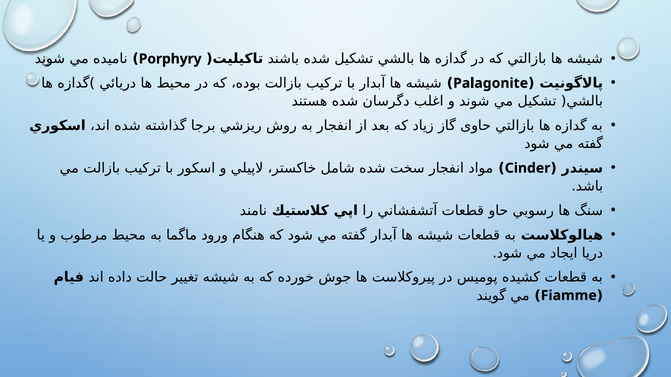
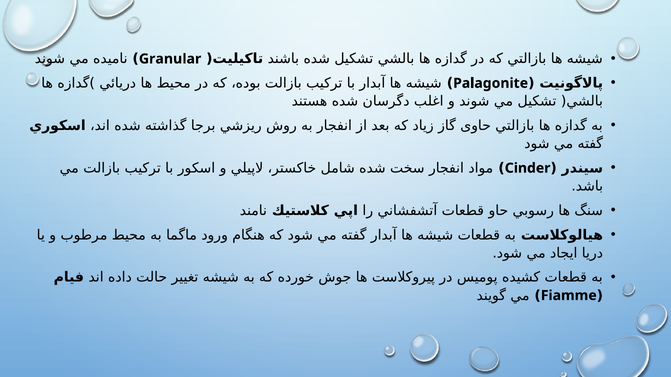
Porphyry: Porphyry -> Granular
